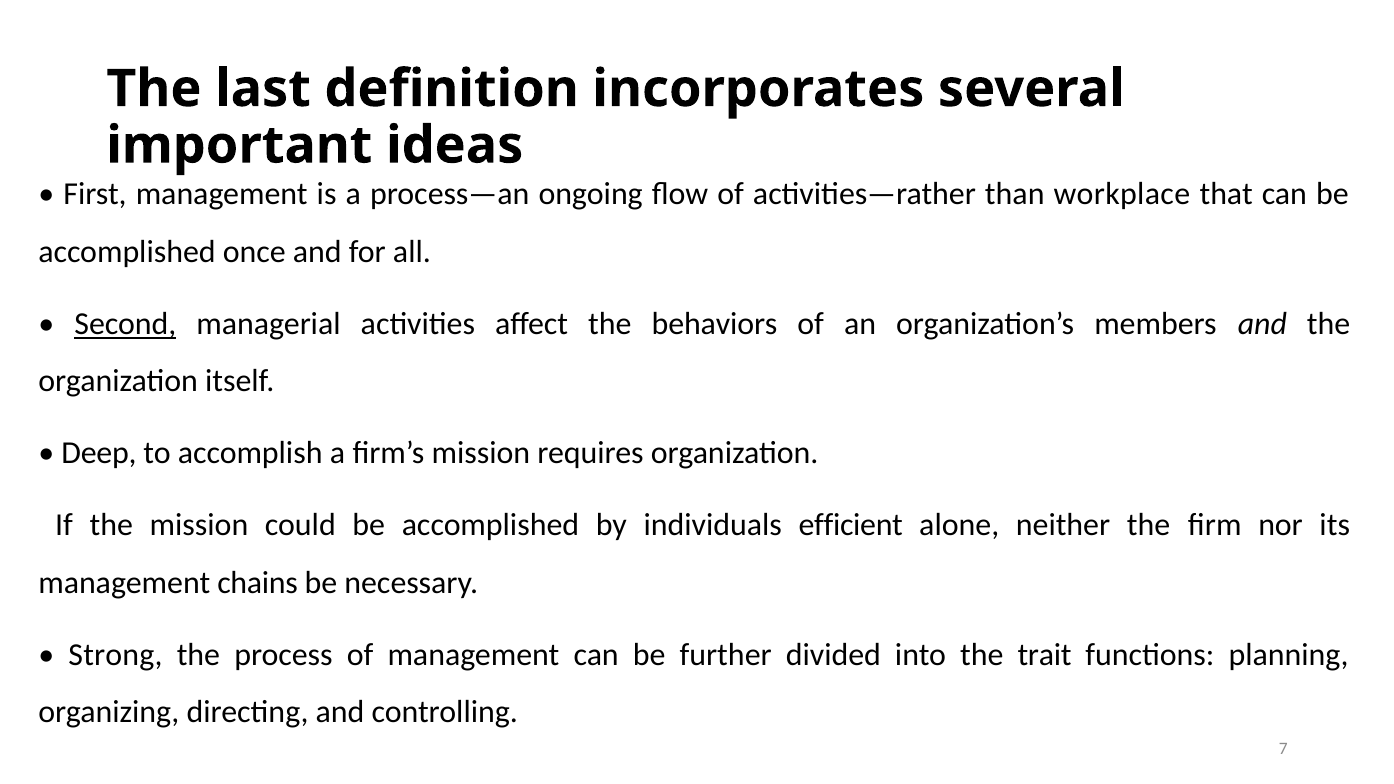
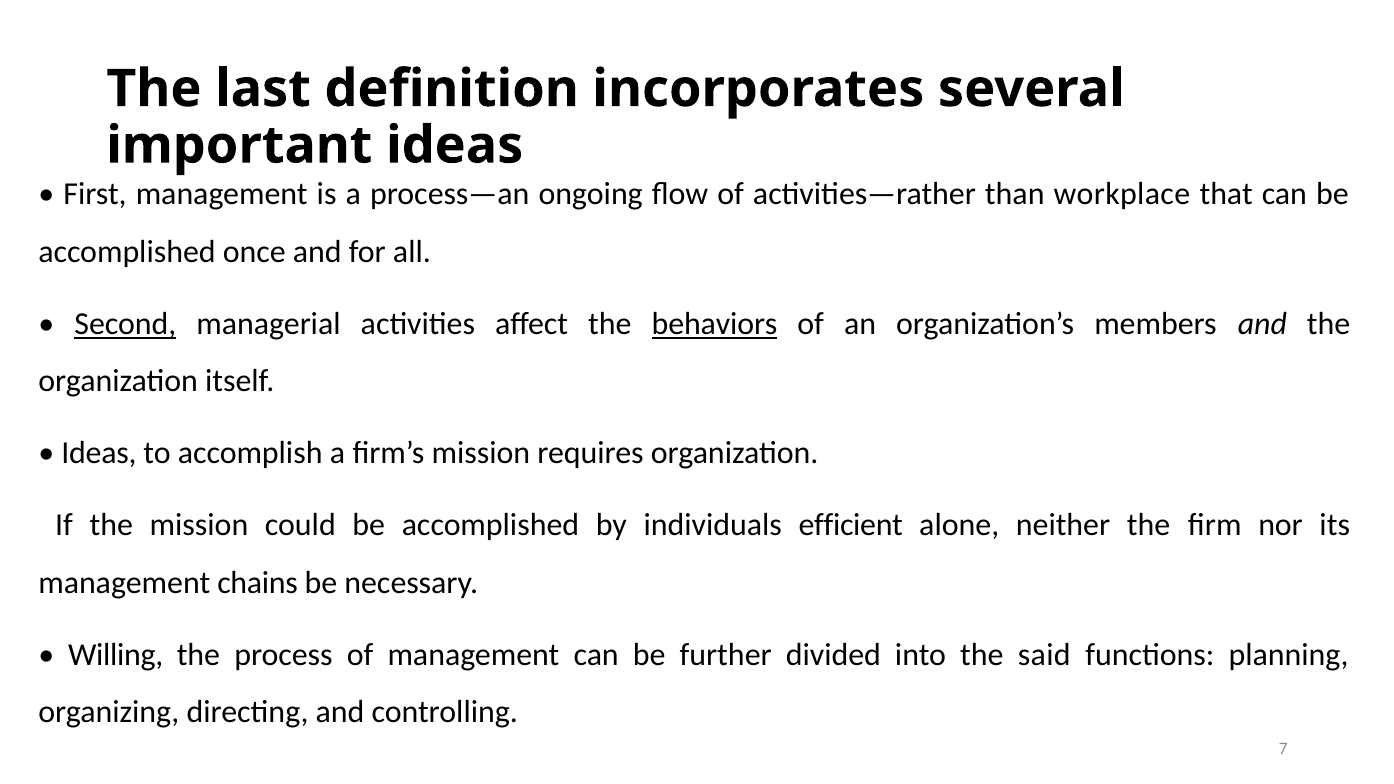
behaviors underline: none -> present
Deep at (99, 453): Deep -> Ideas
Strong: Strong -> Willing
trait: trait -> said
